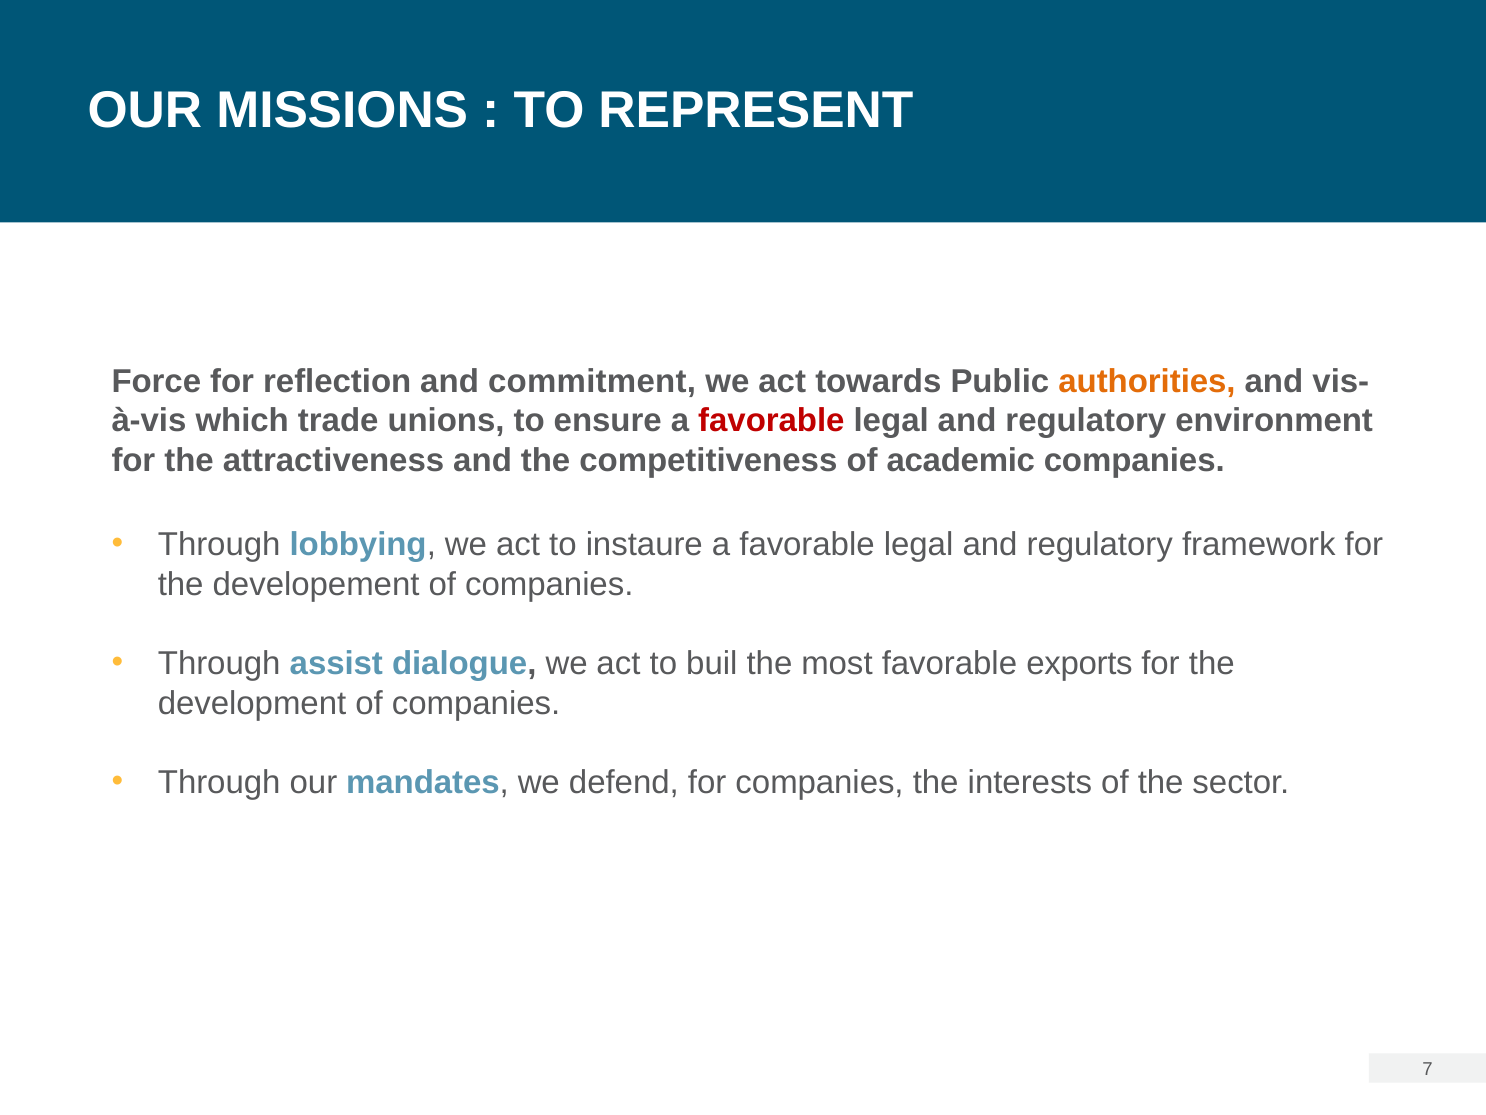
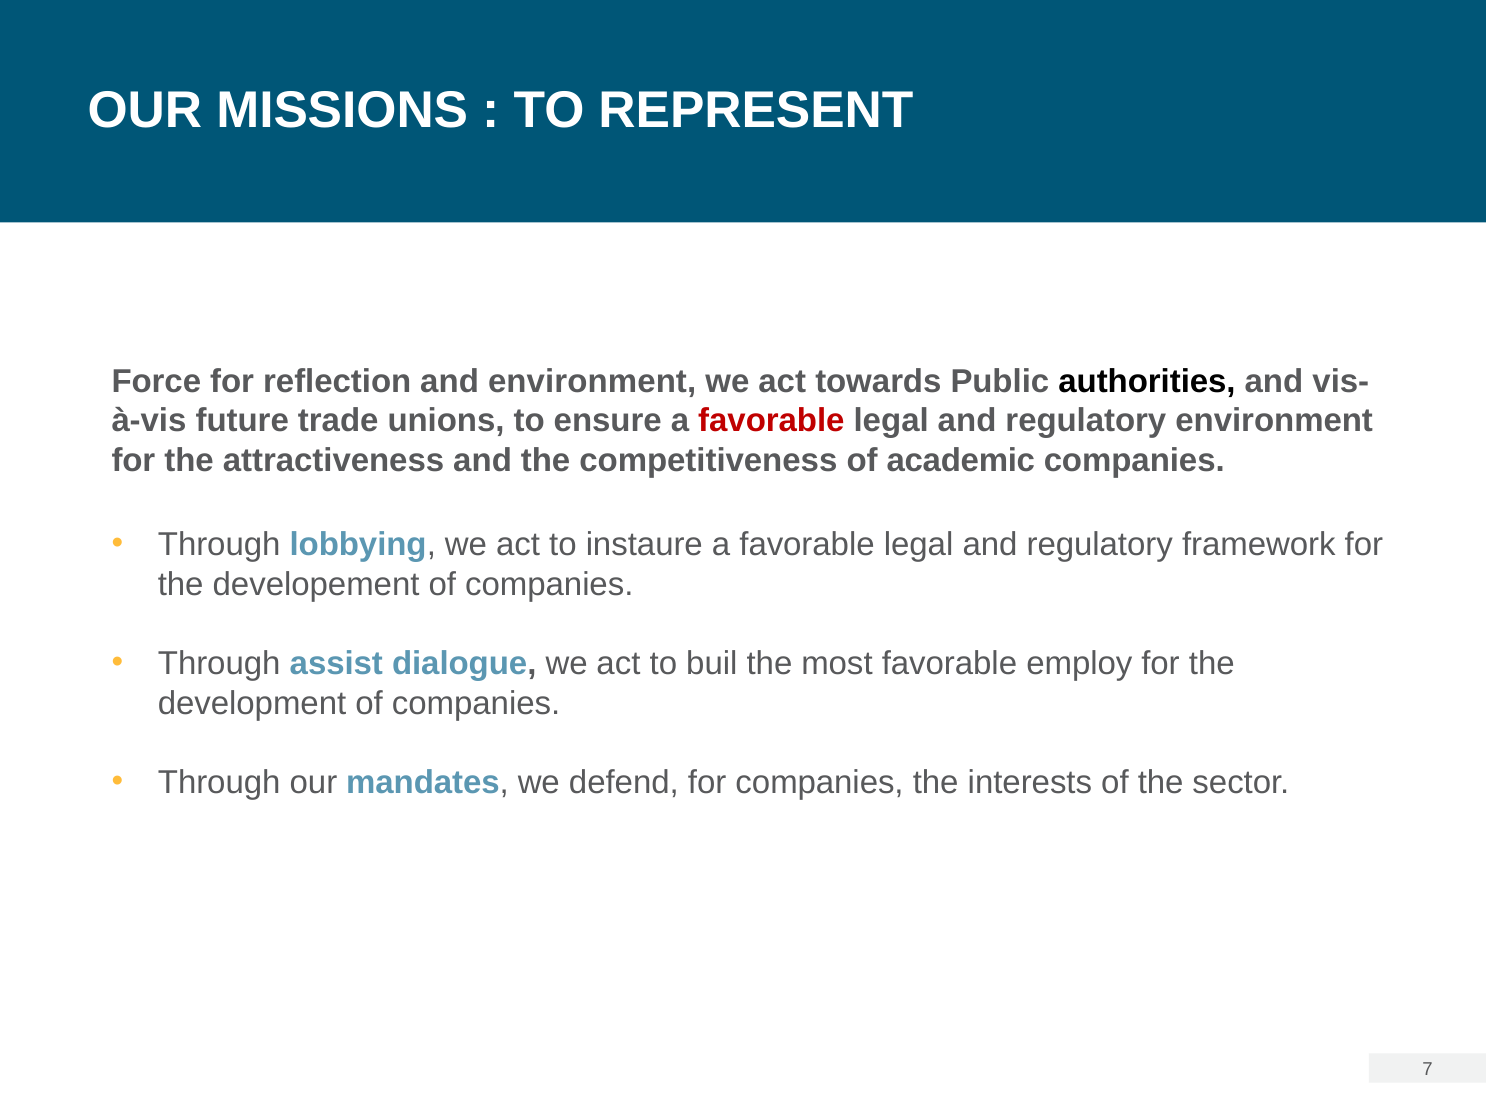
and commitment: commitment -> environment
authorities colour: orange -> black
which: which -> future
exports: exports -> employ
